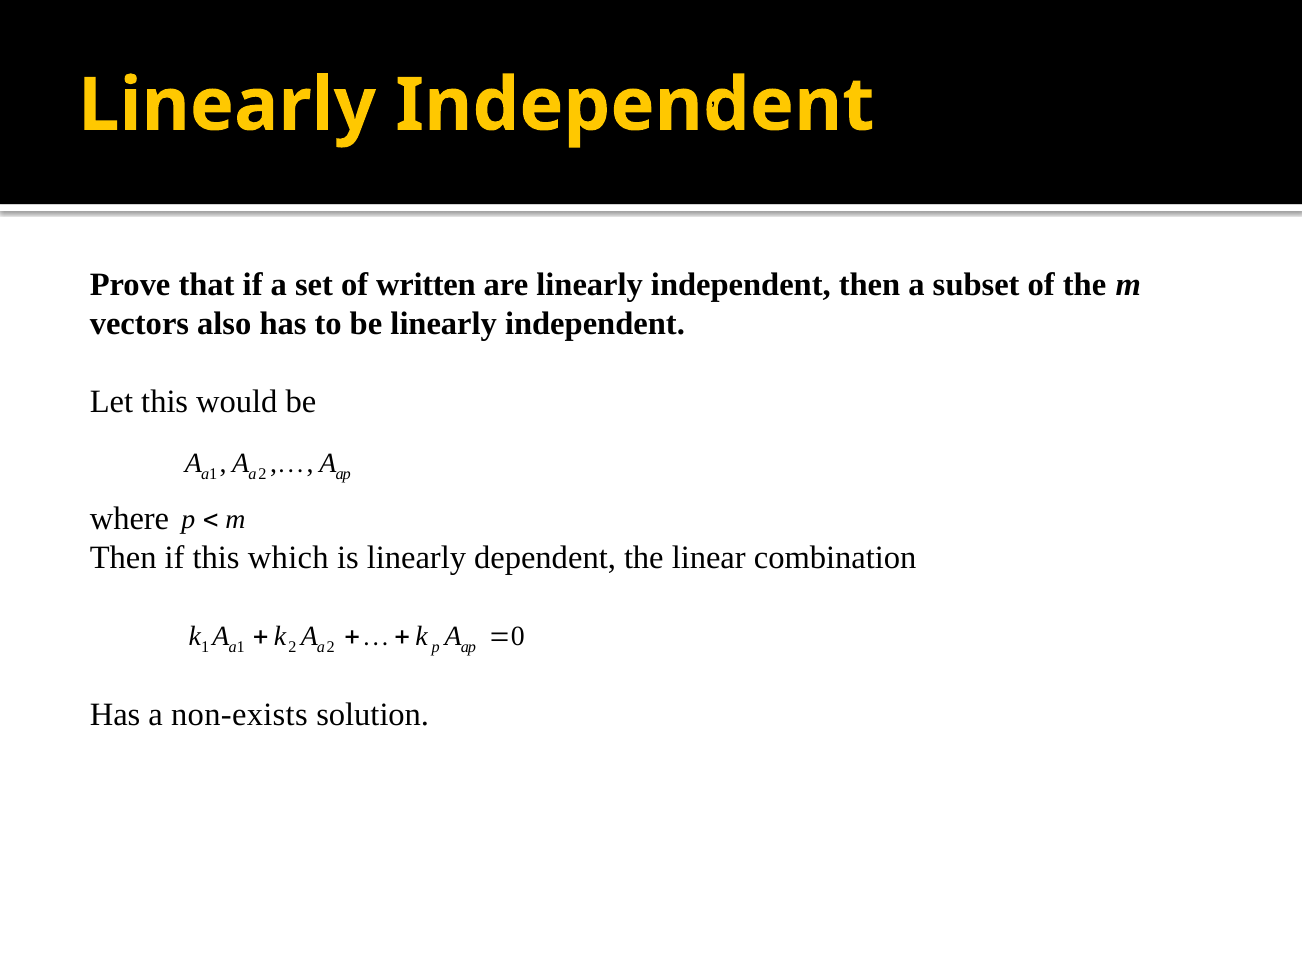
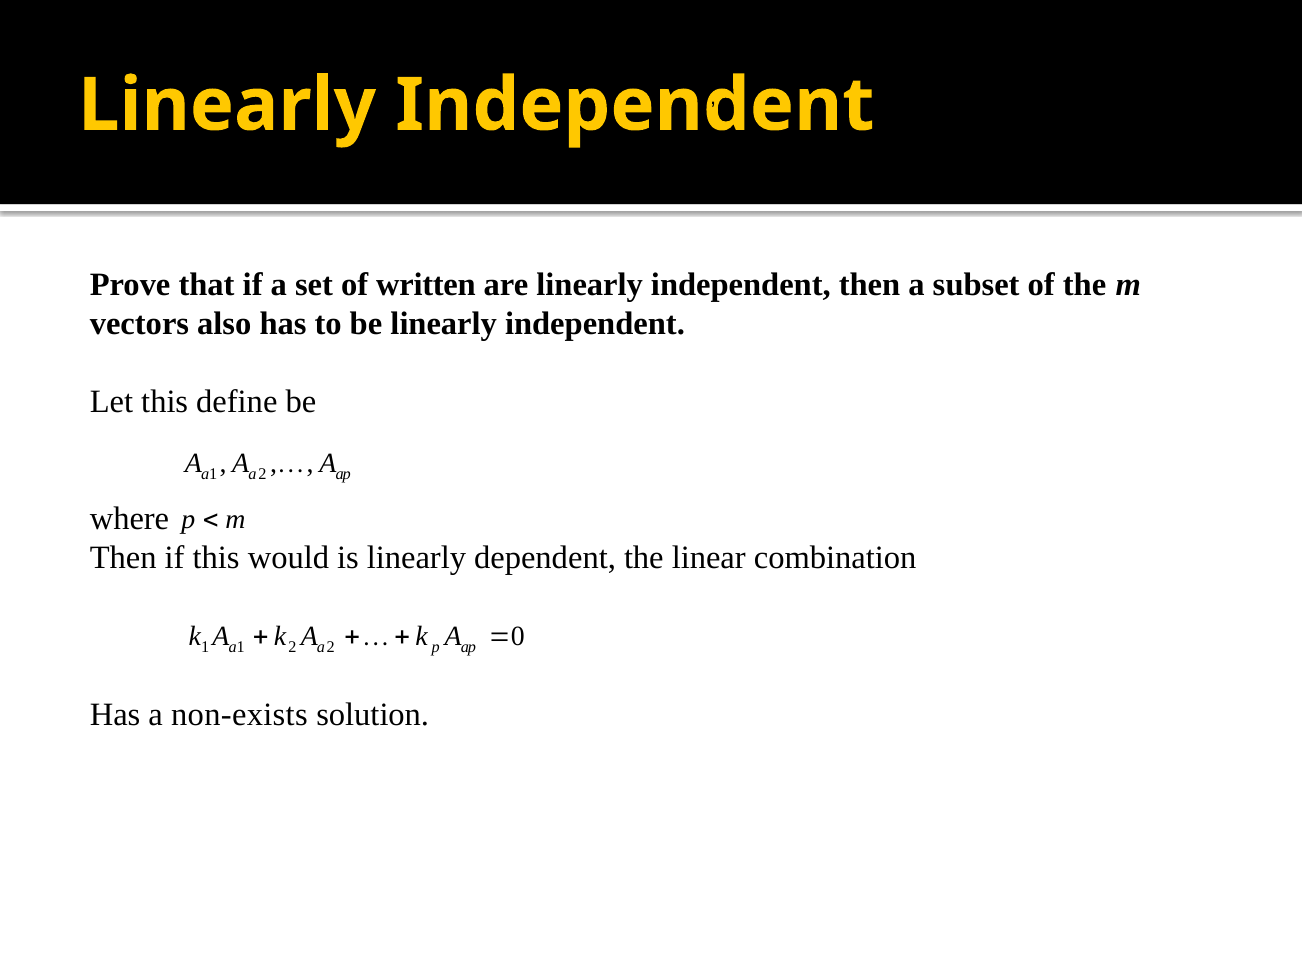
would: would -> define
which: which -> would
